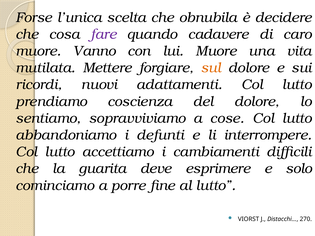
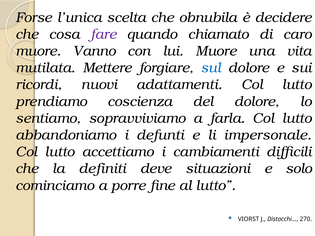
cadavere: cadavere -> chiamato
sul colour: orange -> blue
cose: cose -> farla
interrompere: interrompere -> impersonale
guarita: guarita -> definiti
esprimere: esprimere -> situazioni
